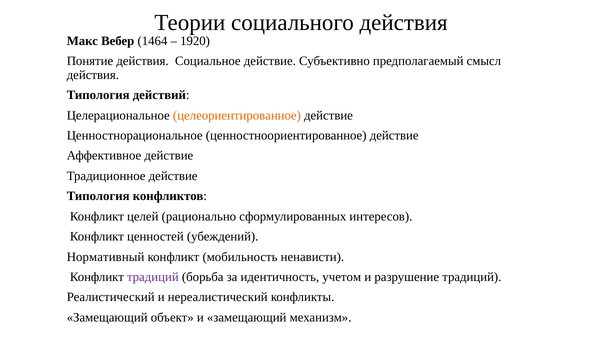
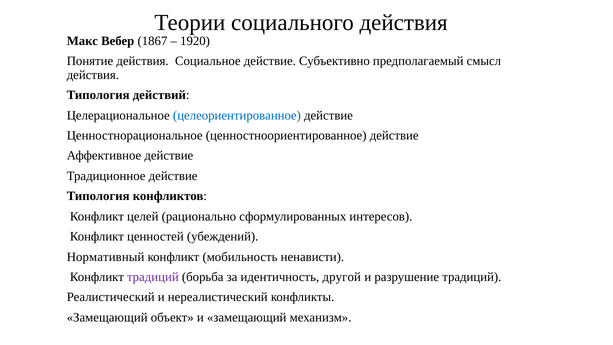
1464: 1464 -> 1867
целеориентированное colour: orange -> blue
учетом: учетом -> другой
